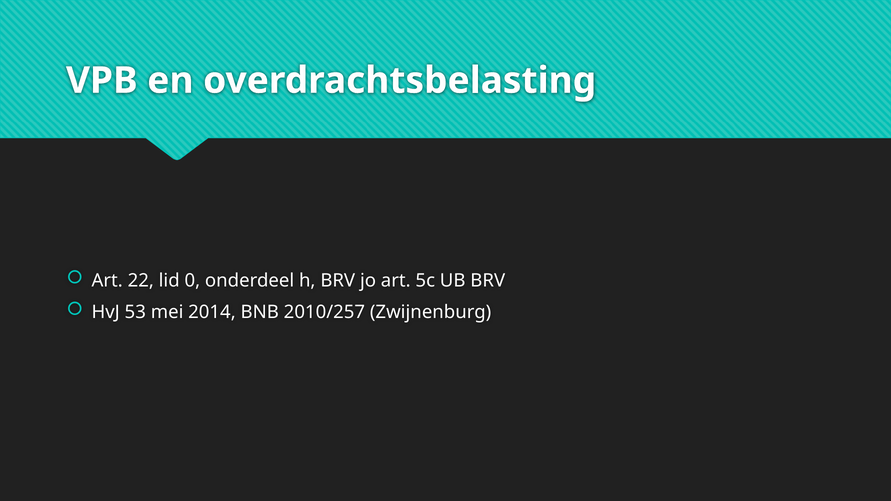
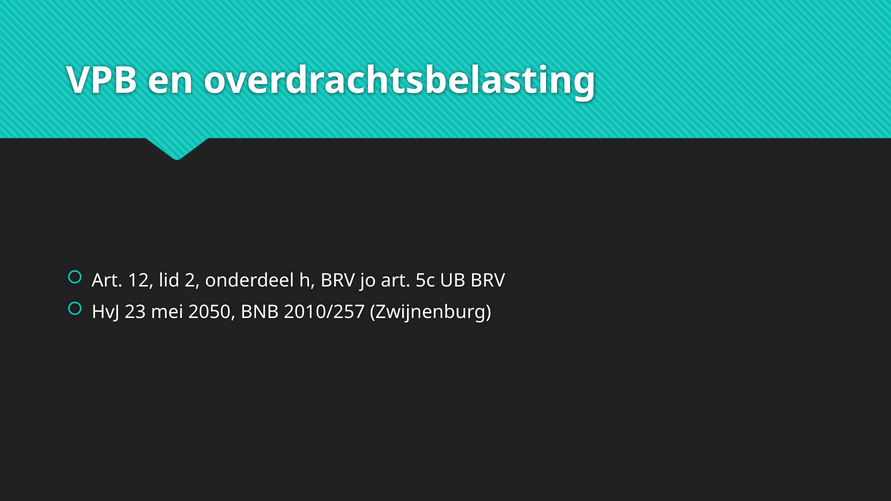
22: 22 -> 12
0: 0 -> 2
53: 53 -> 23
2014: 2014 -> 2050
